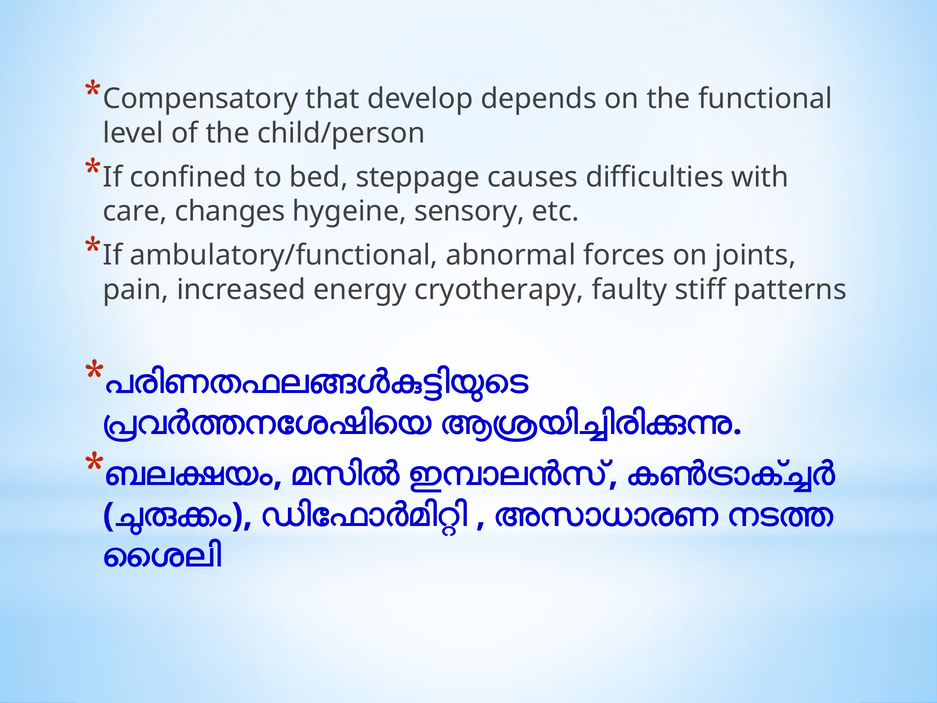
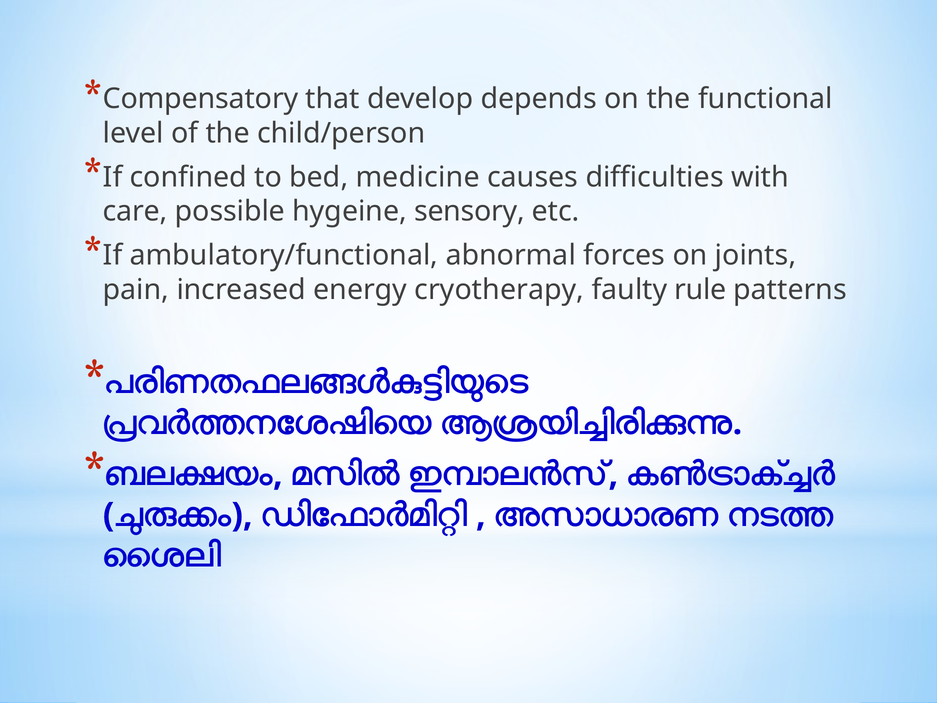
steppage: steppage -> medicine
changes: changes -> possible
stiff: stiff -> rule
